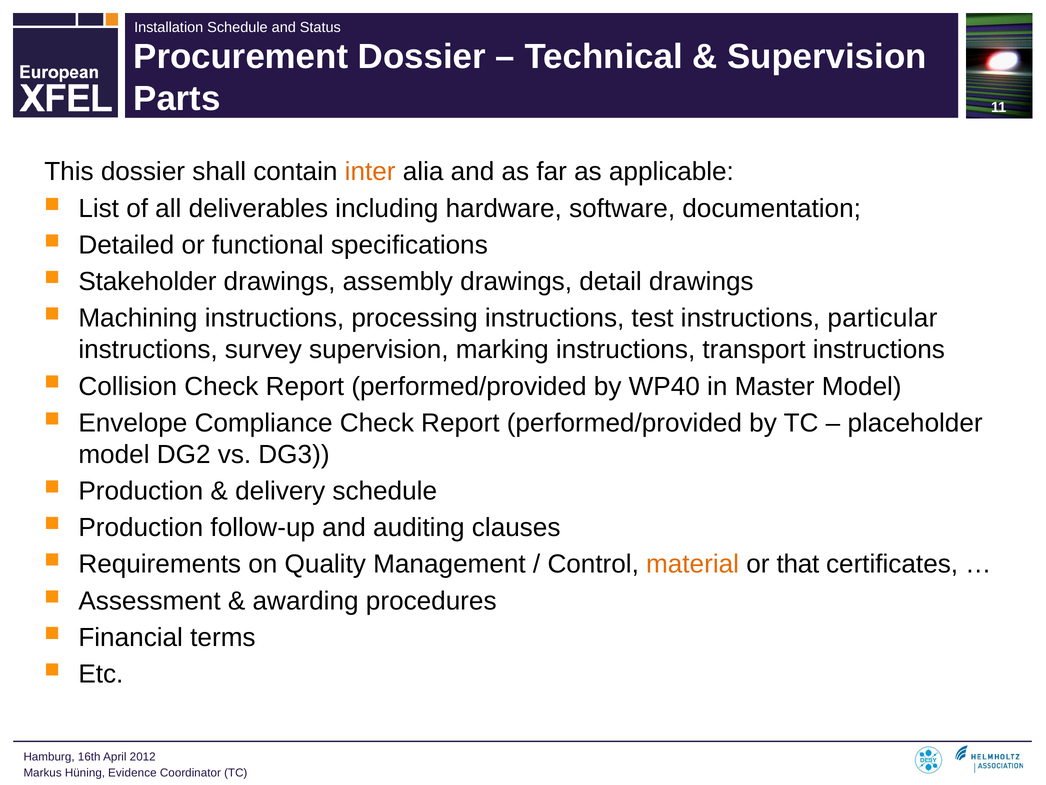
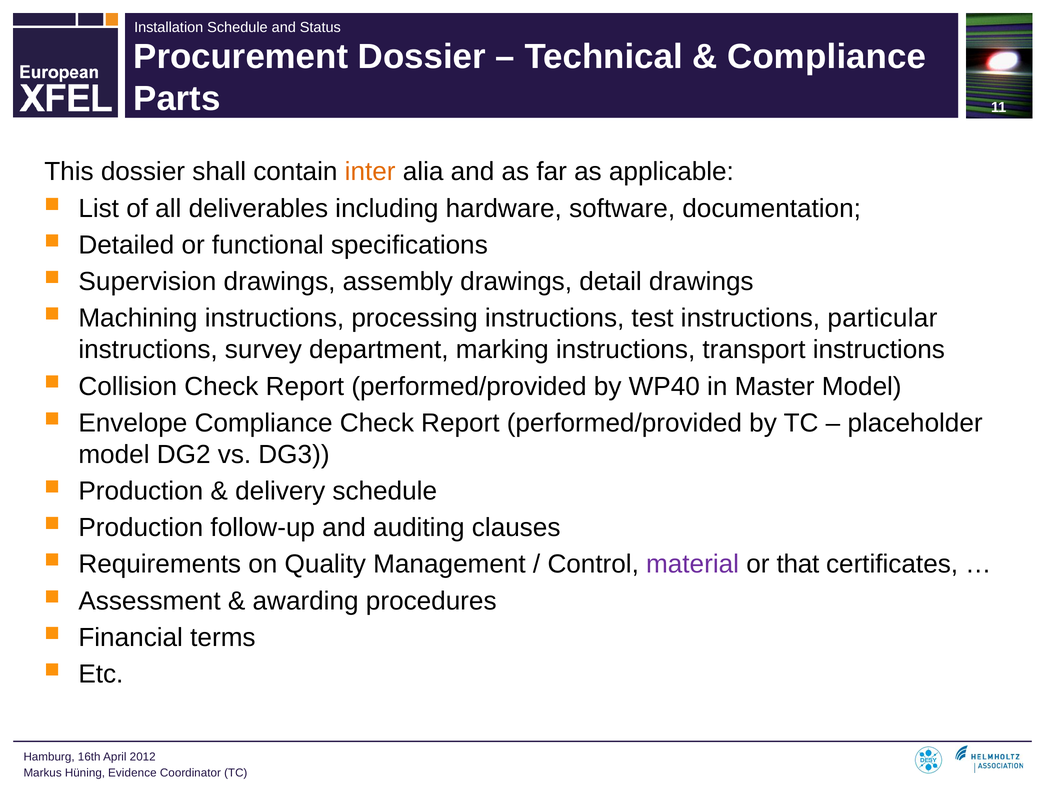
Supervision at (827, 57): Supervision -> Compliance
Stakeholder: Stakeholder -> Supervision
survey supervision: supervision -> department
material colour: orange -> purple
